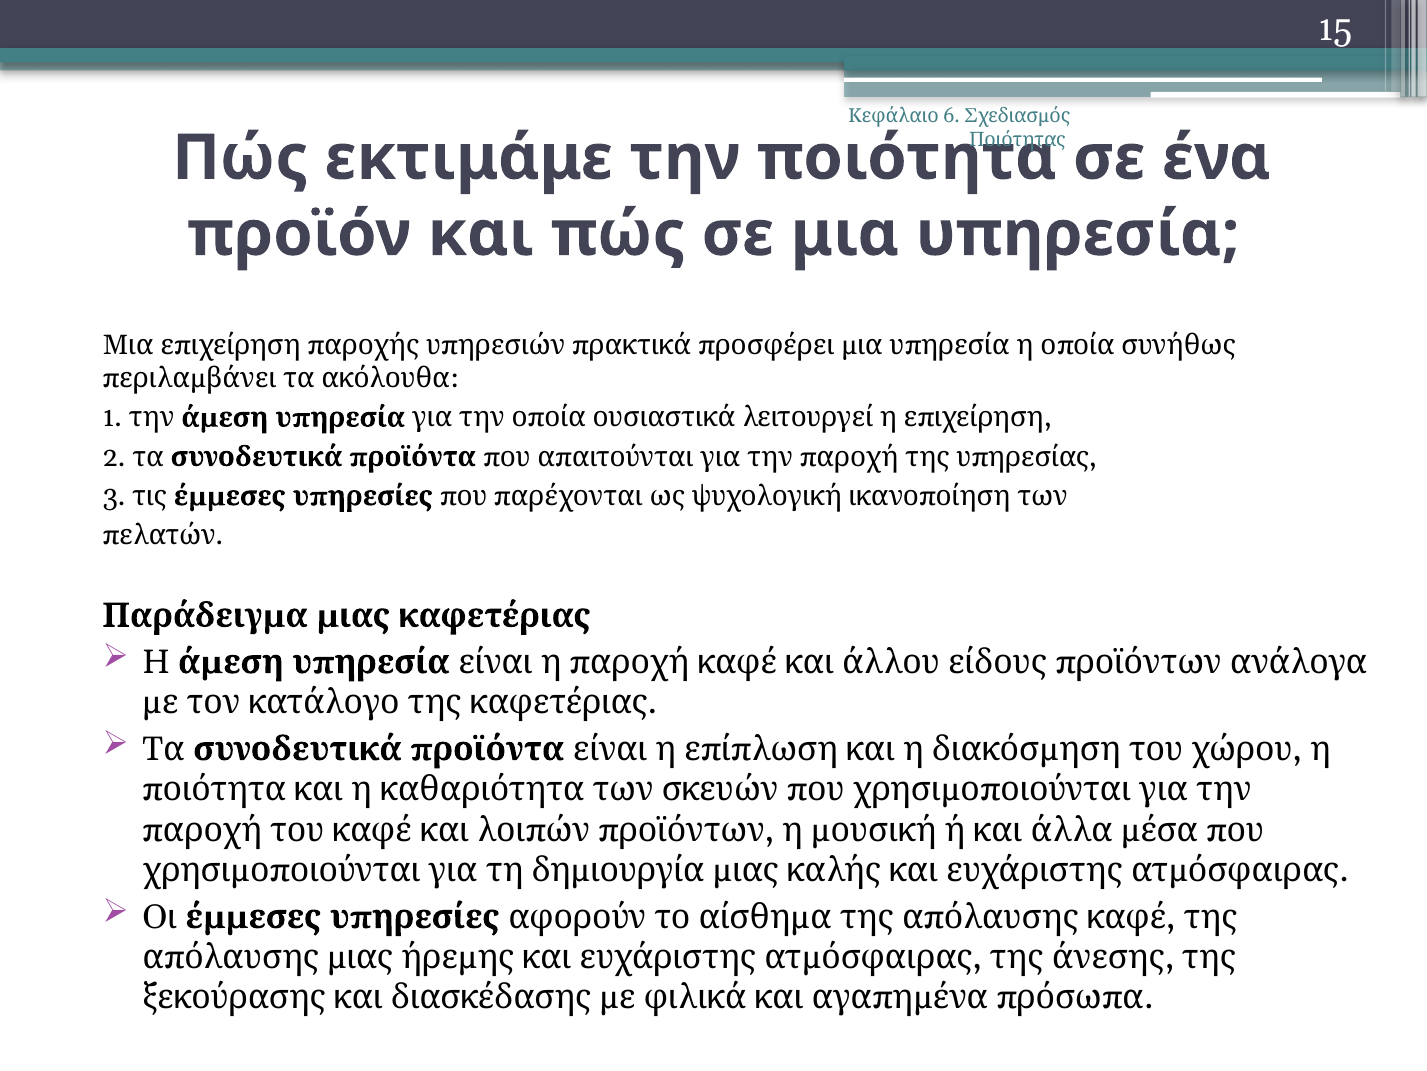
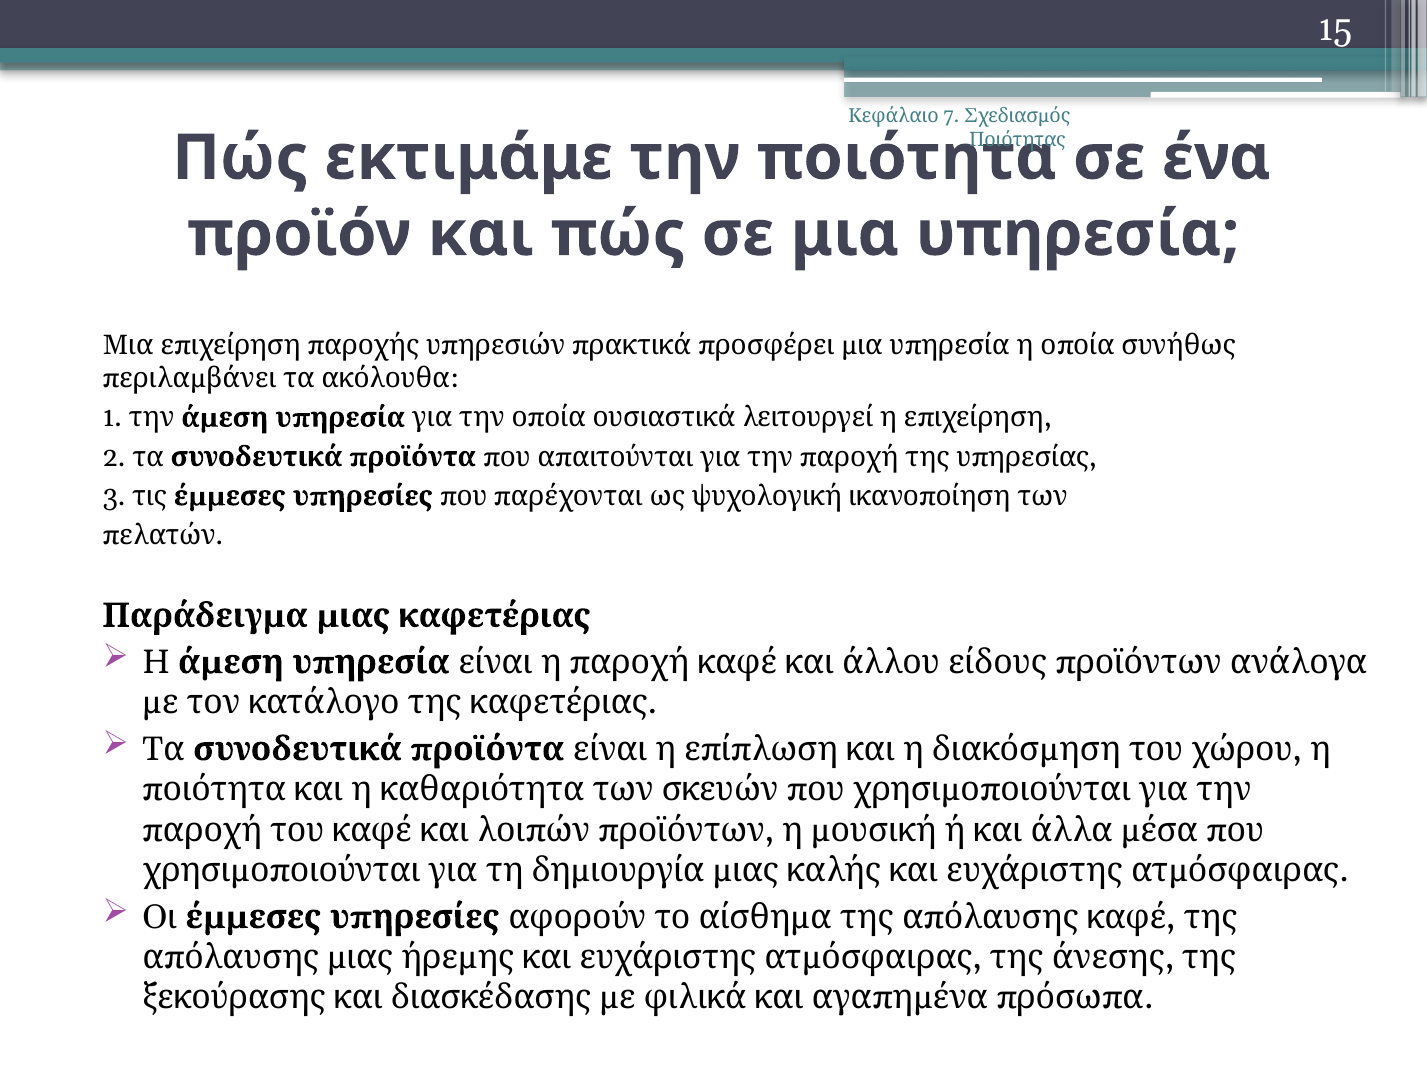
6: 6 -> 7
